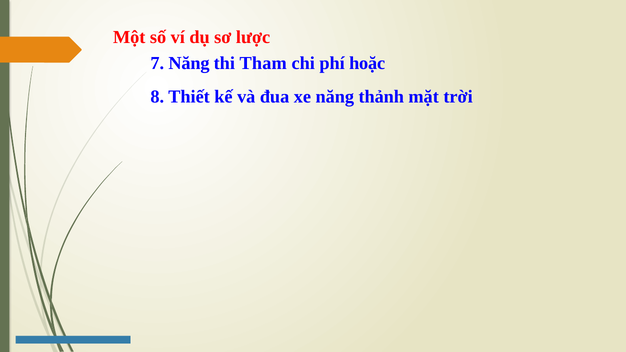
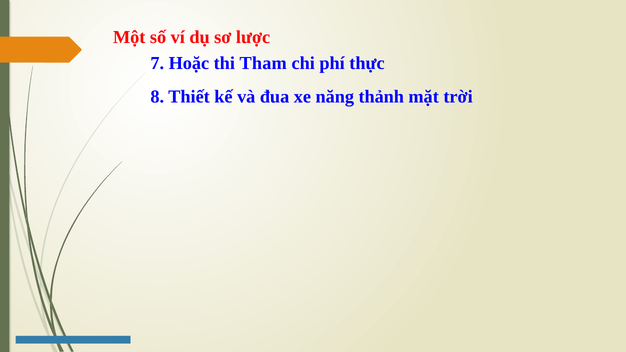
7 Năng: Năng -> Hoặc
hoặc: hoặc -> thực
